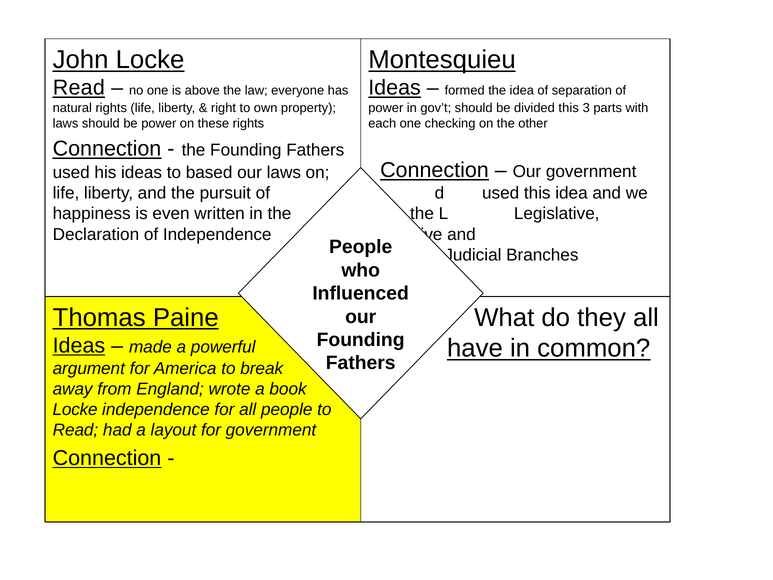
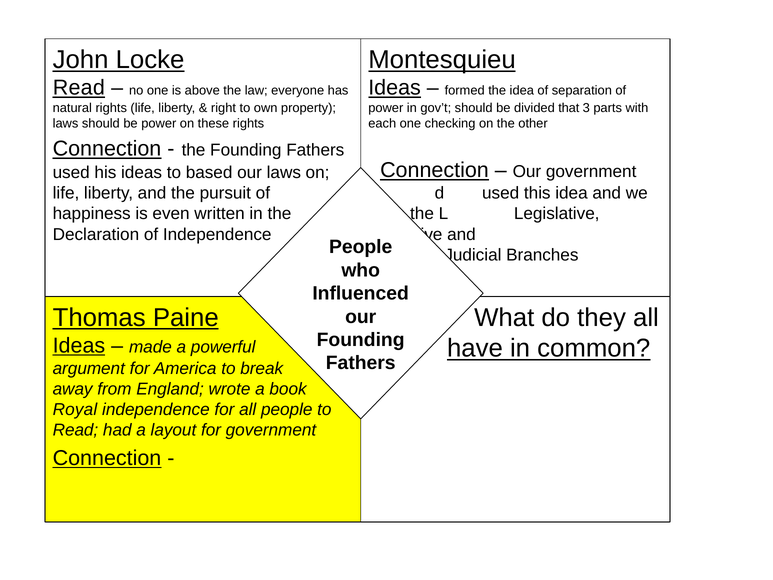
divided this: this -> that
Locke at (75, 410): Locke -> Royal
